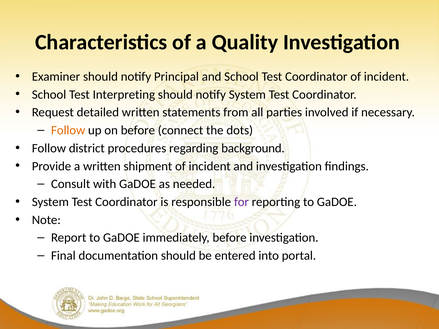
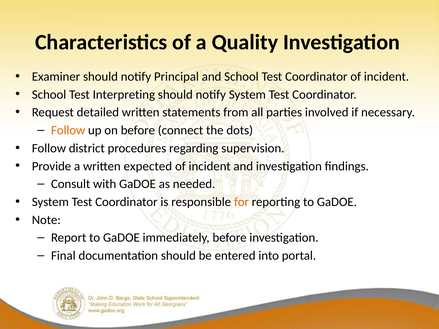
background: background -> supervision
shipment: shipment -> expected
for colour: purple -> orange
